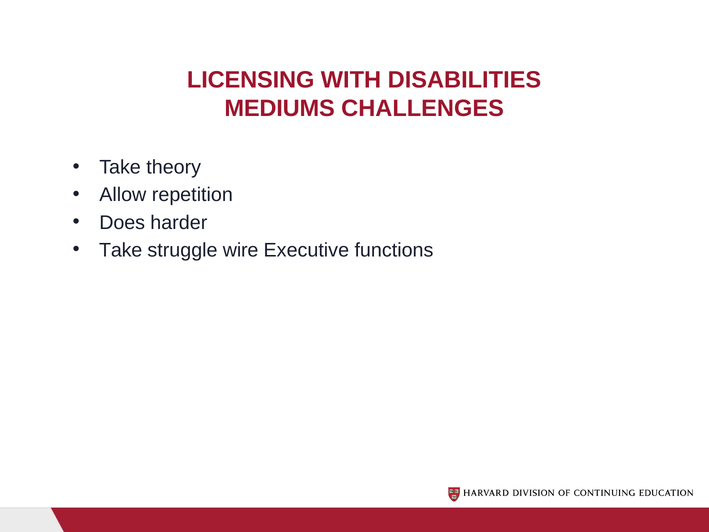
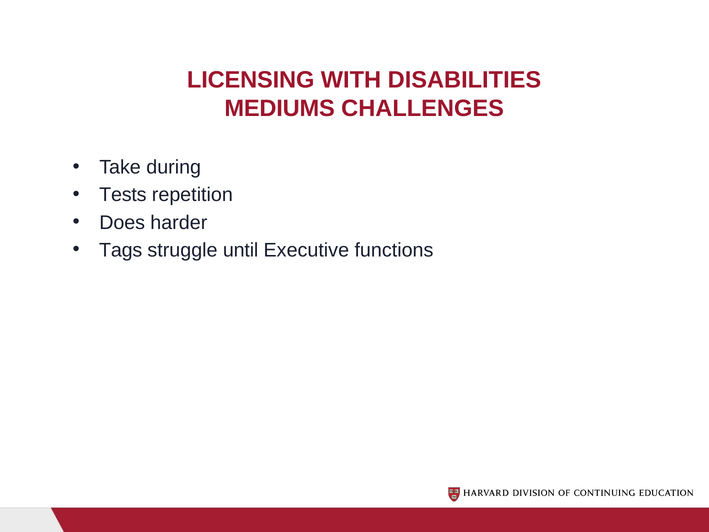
theory: theory -> during
Allow: Allow -> Tests
Take at (121, 250): Take -> Tags
wire: wire -> until
